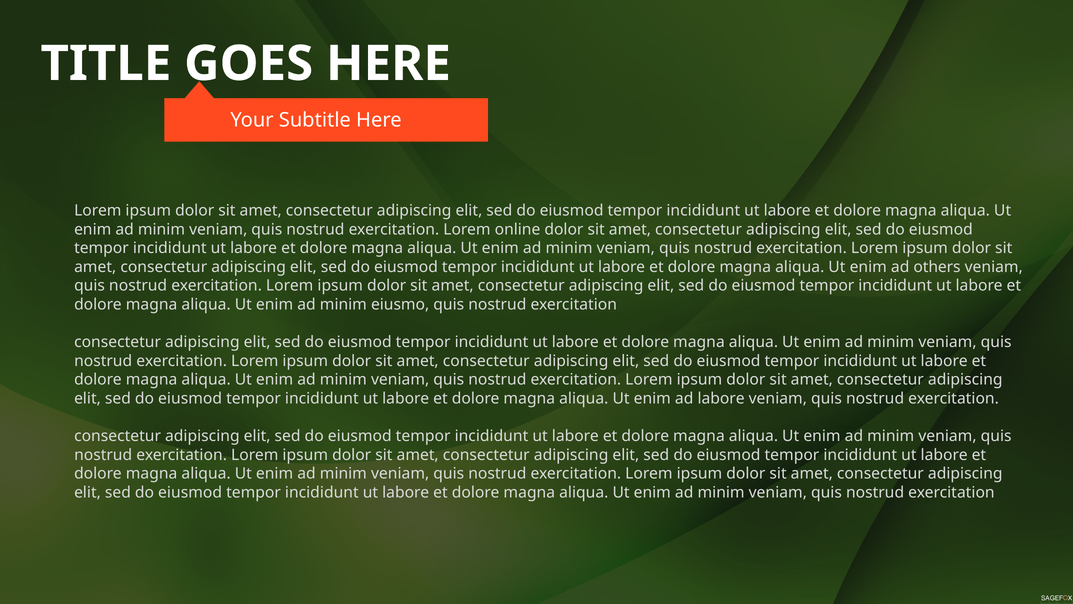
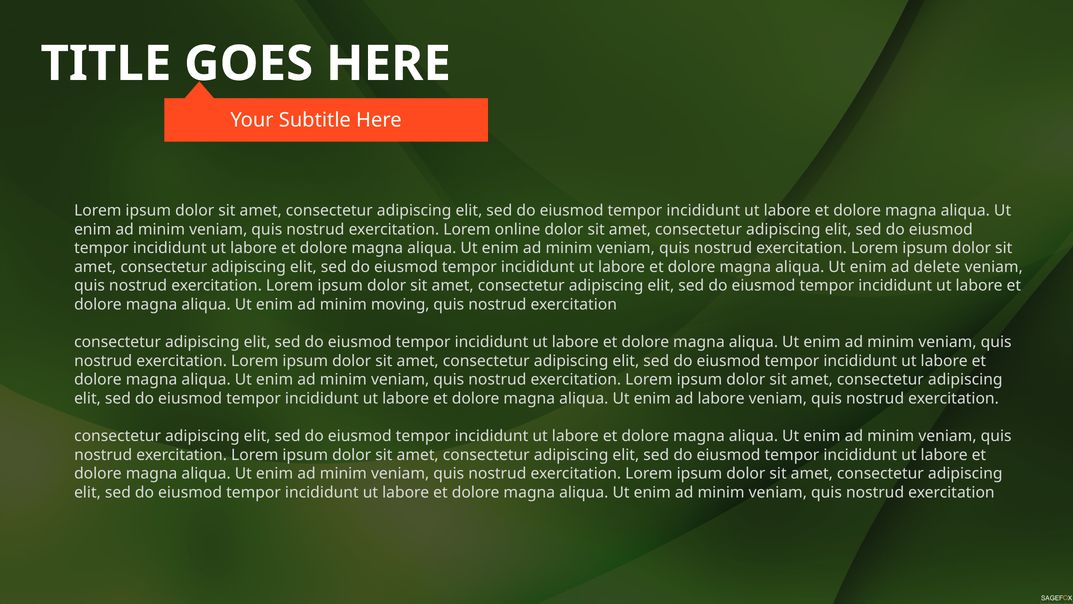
others: others -> delete
eiusmo: eiusmo -> moving
